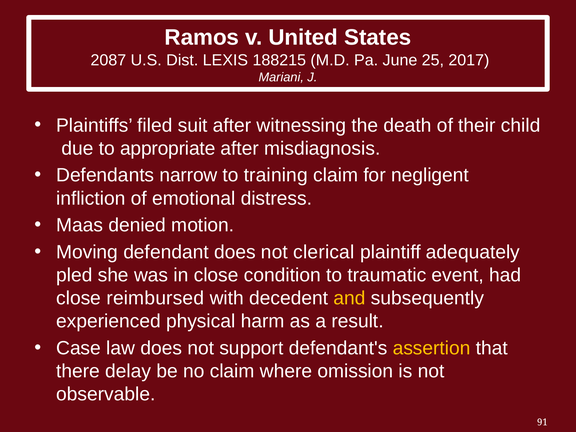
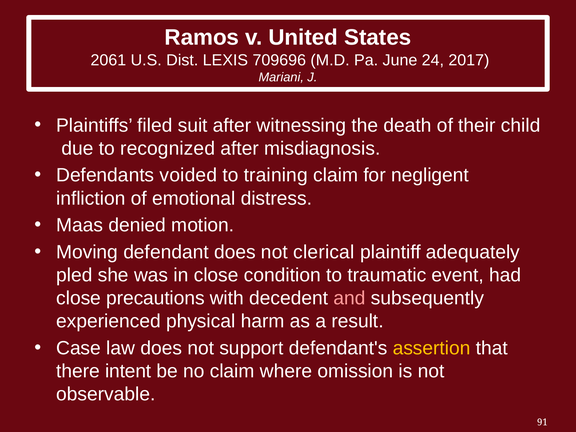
2087: 2087 -> 2061
188215: 188215 -> 709696
25: 25 -> 24
appropriate: appropriate -> recognized
narrow: narrow -> voided
reimbursed: reimbursed -> precautions
and colour: yellow -> pink
delay: delay -> intent
